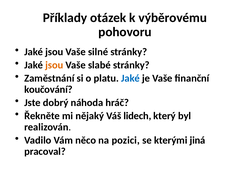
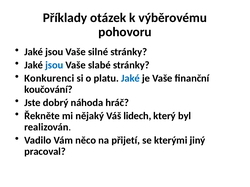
jsou at (54, 65) colour: orange -> blue
Zaměstnání: Zaměstnání -> Konkurenci
pozici: pozici -> přijetí
jiná: jiná -> jiný
